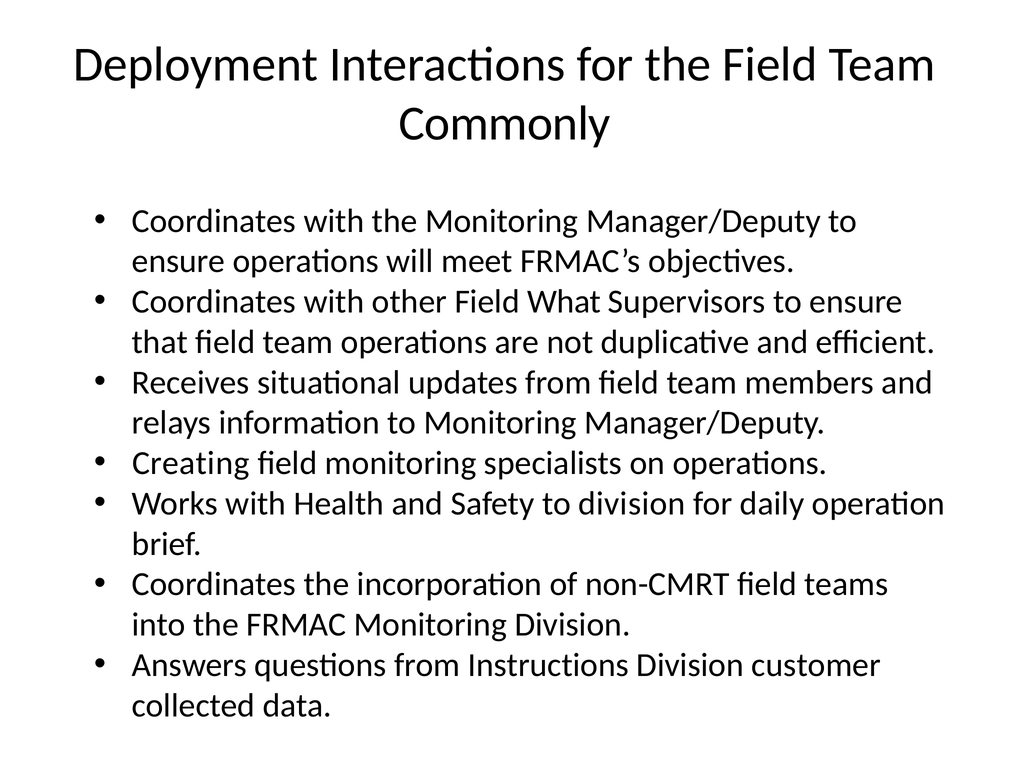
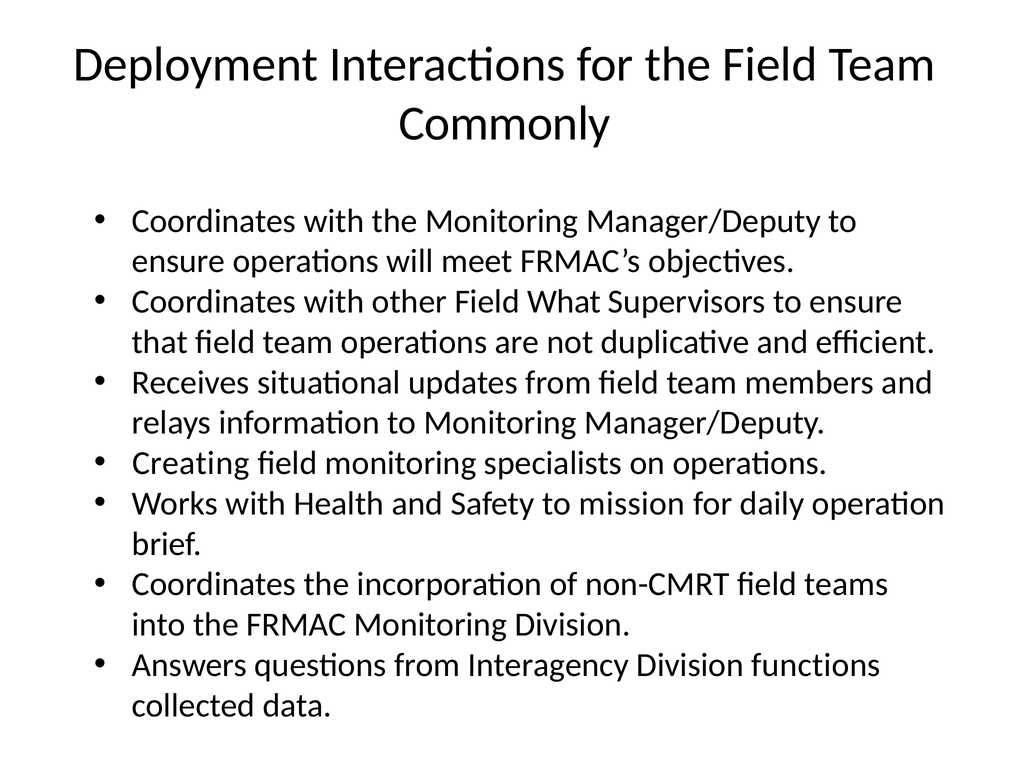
to division: division -> mission
Instructions: Instructions -> Interagency
customer: customer -> functions
